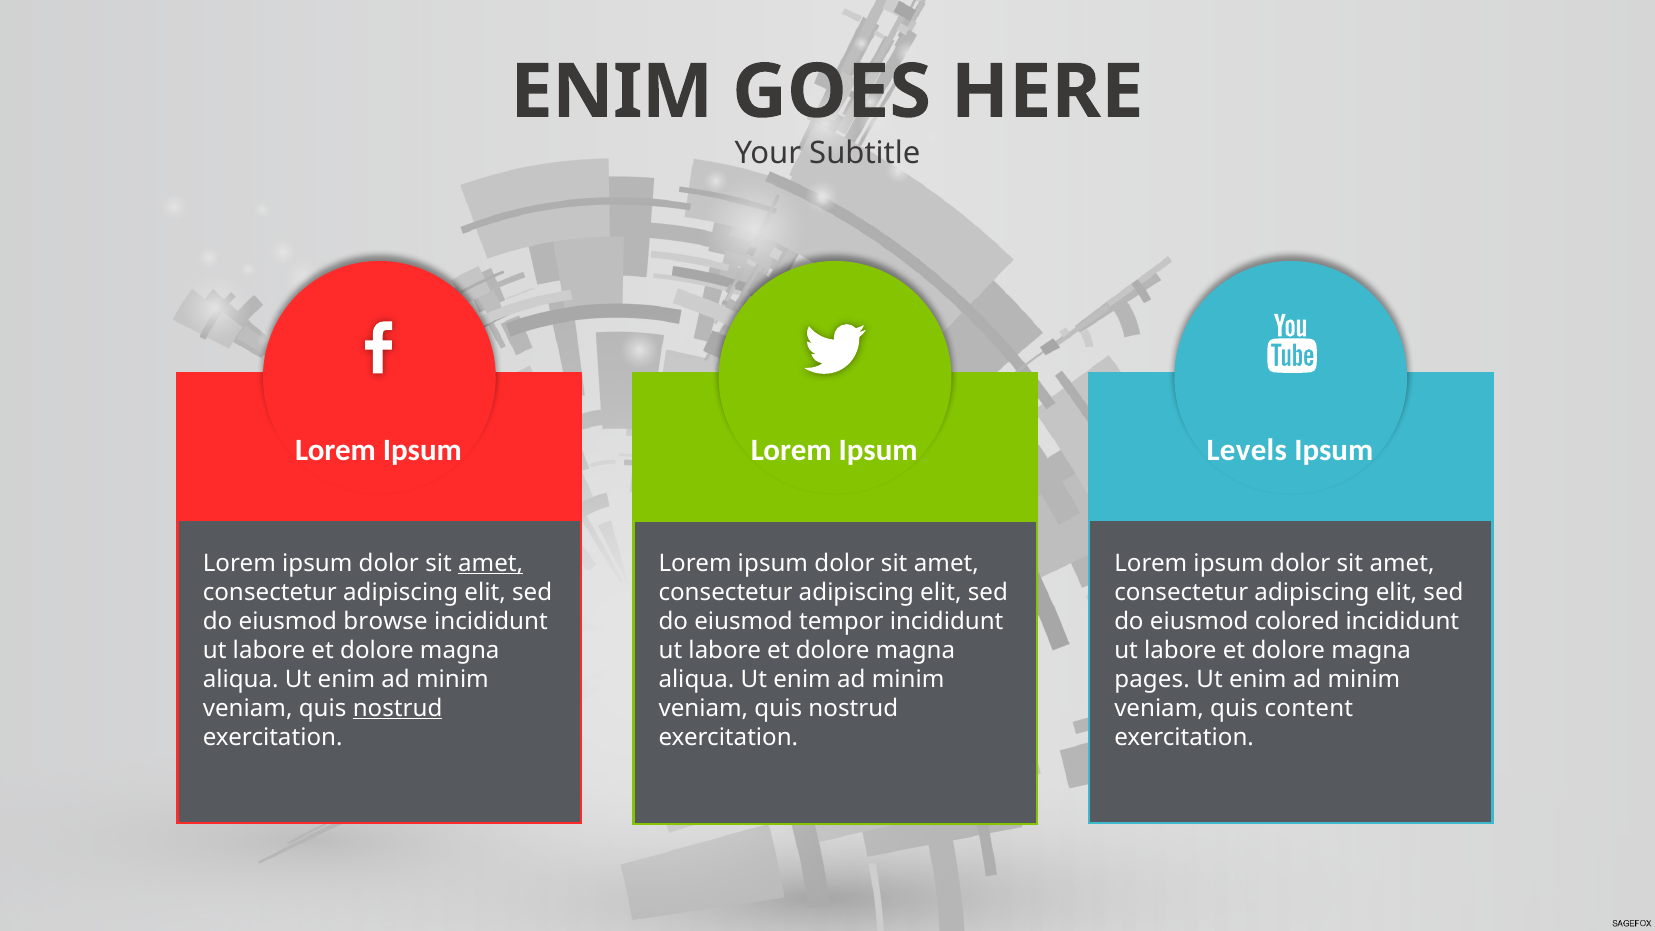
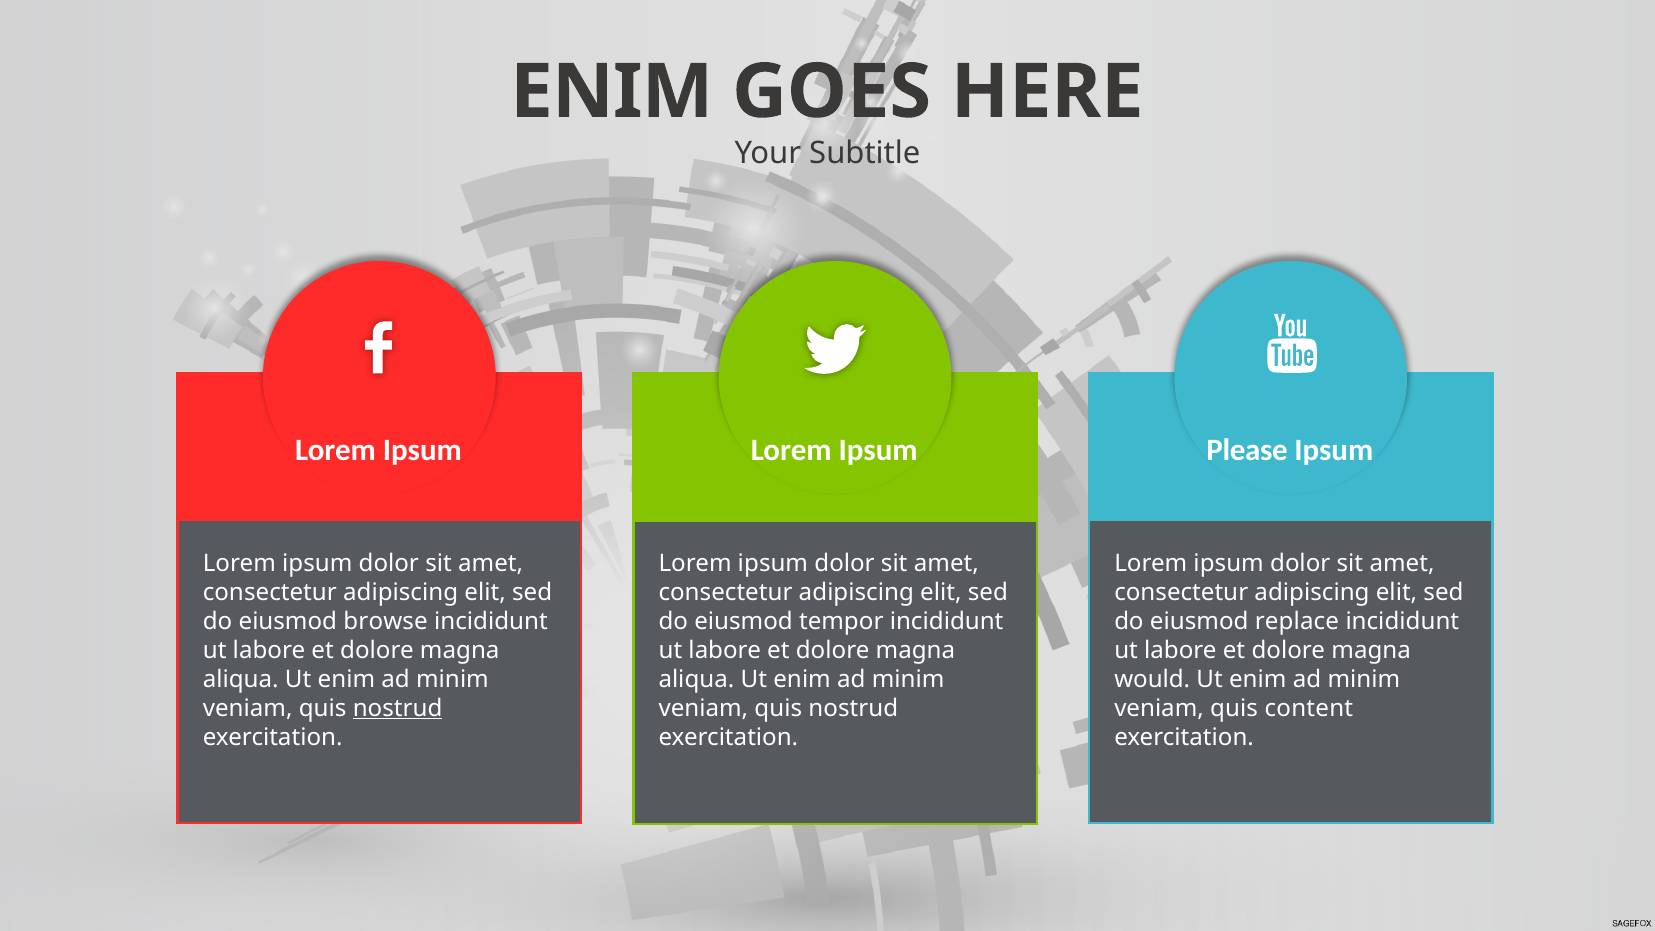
Levels: Levels -> Please
amet at (491, 563) underline: present -> none
colored: colored -> replace
pages: pages -> would
